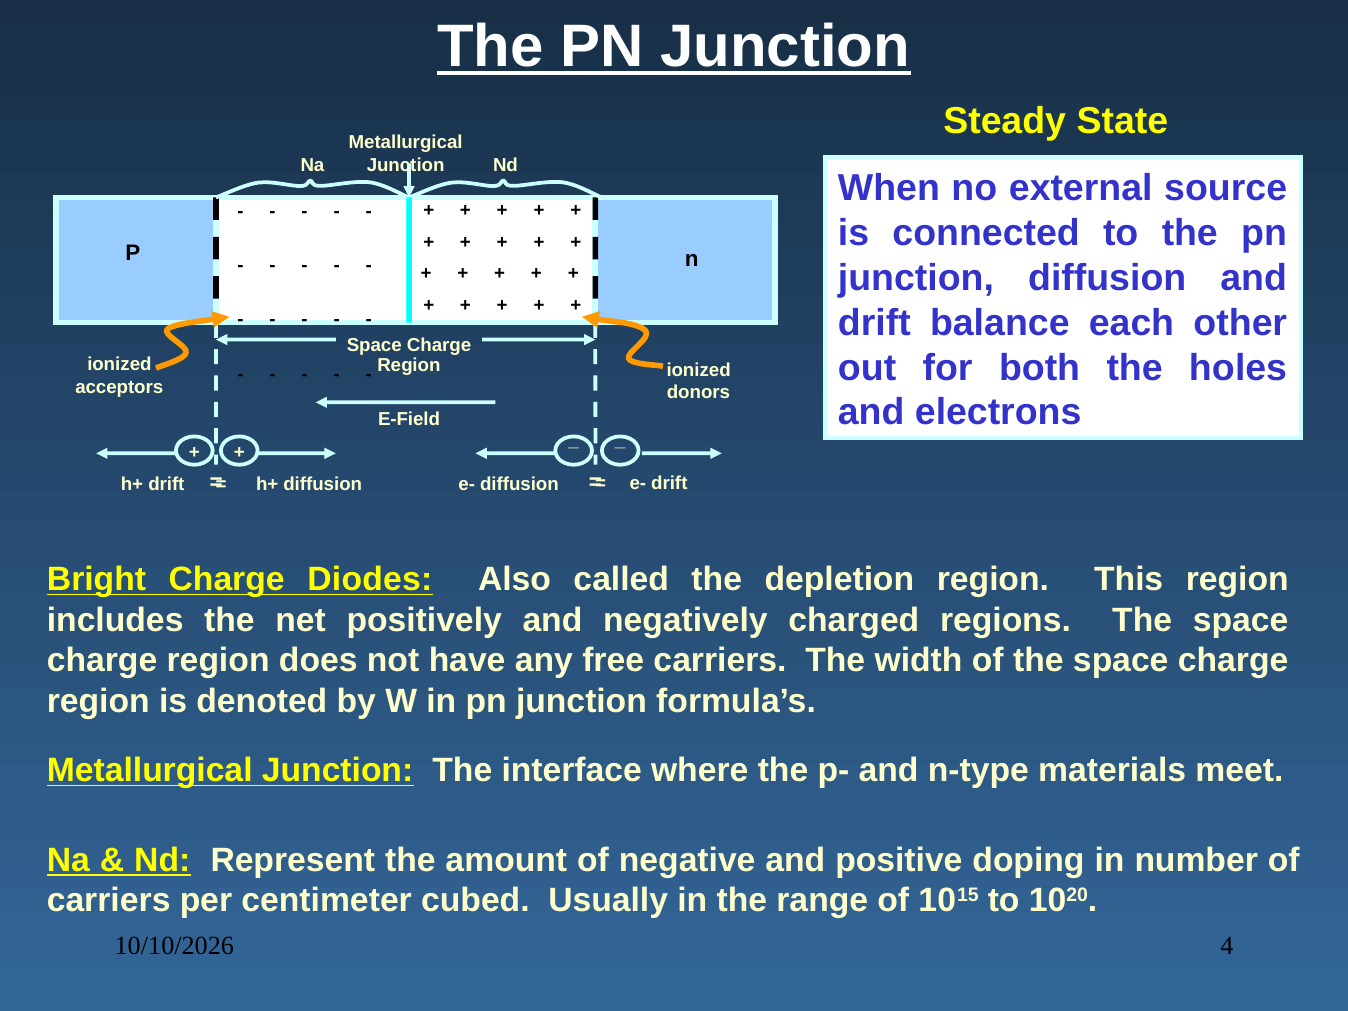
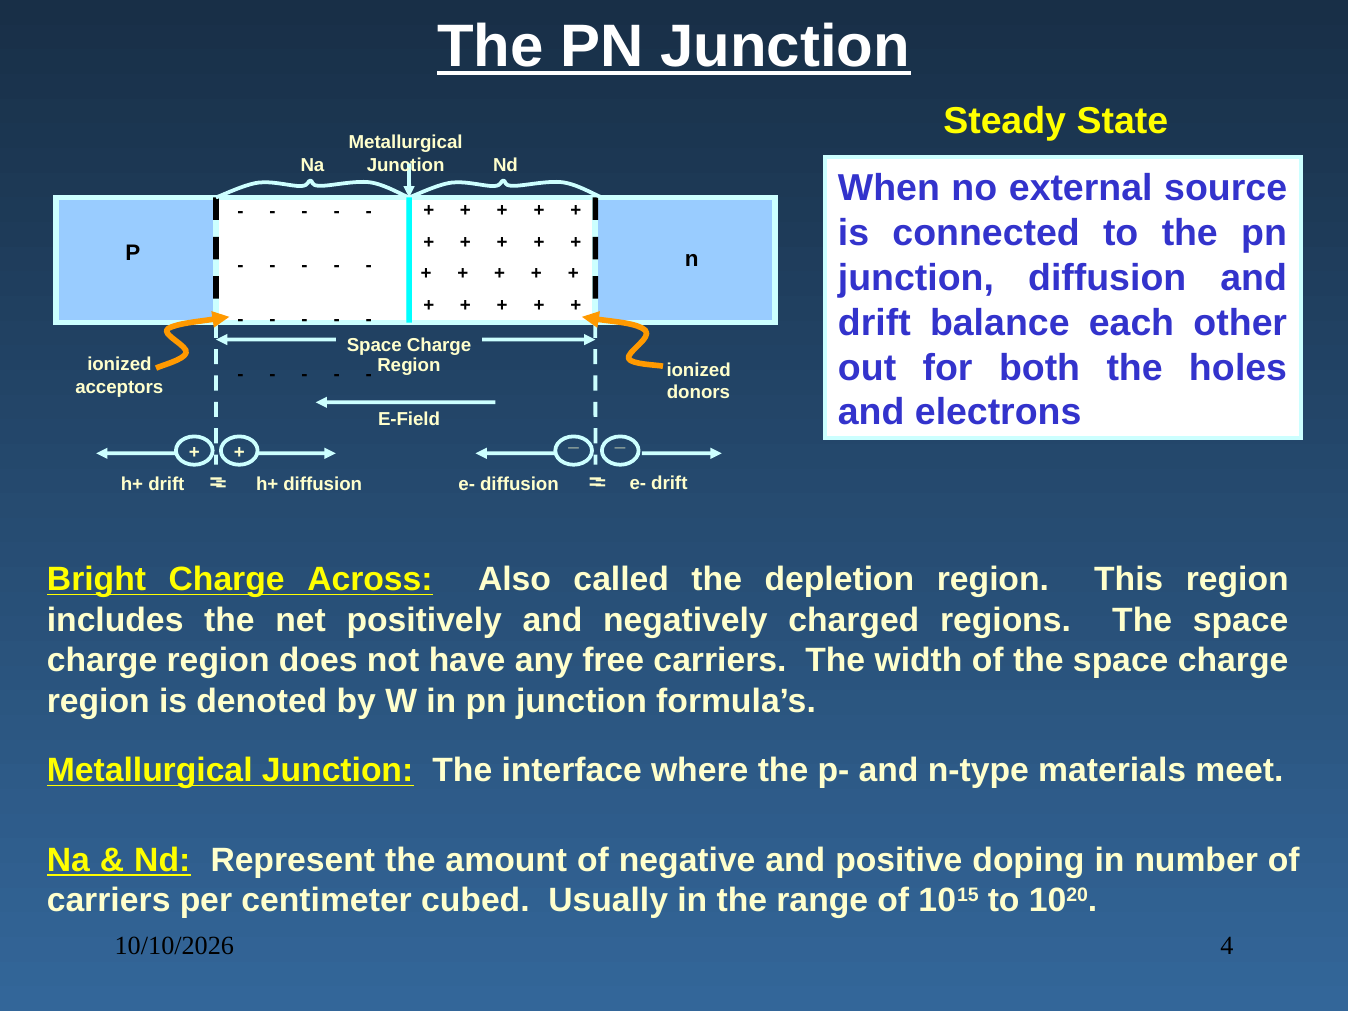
Diodes: Diodes -> Across
